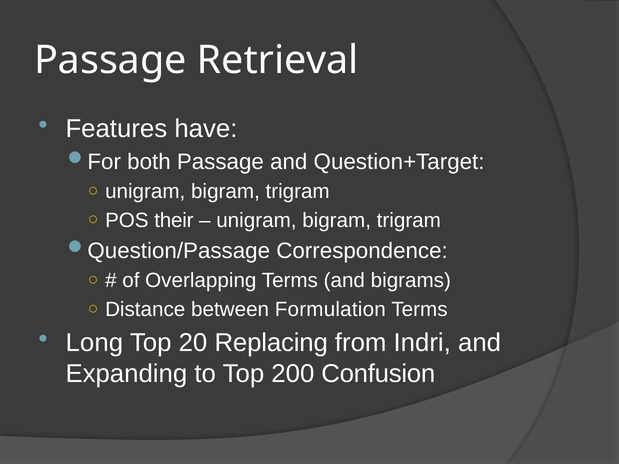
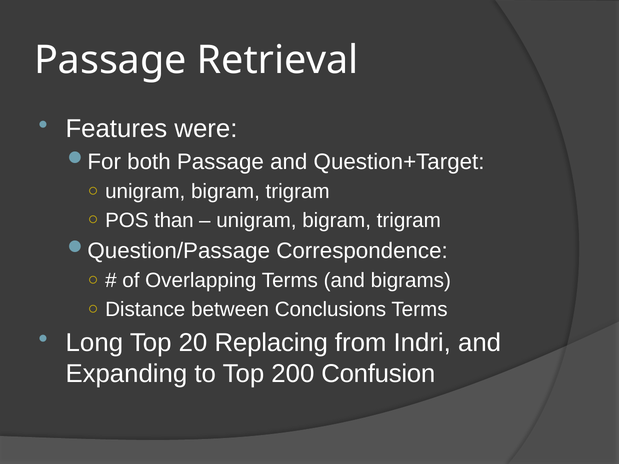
have: have -> were
their: their -> than
Formulation: Formulation -> Conclusions
